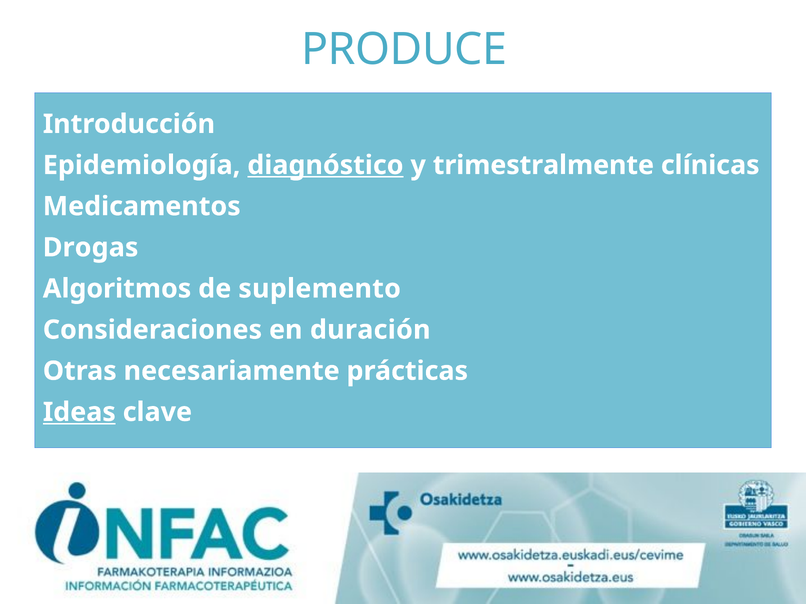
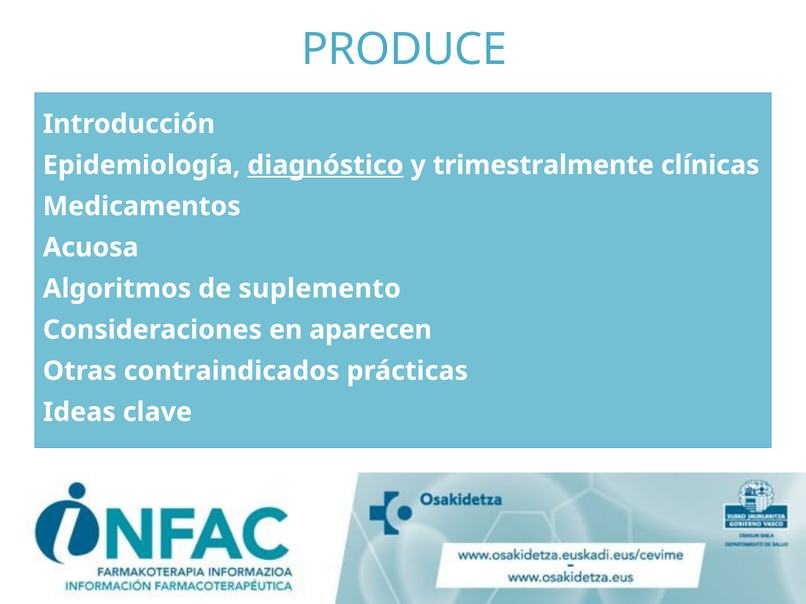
Drogas: Drogas -> Acuosa
duración: duración -> aparecen
necesariamente: necesariamente -> contraindicados
Ideas underline: present -> none
